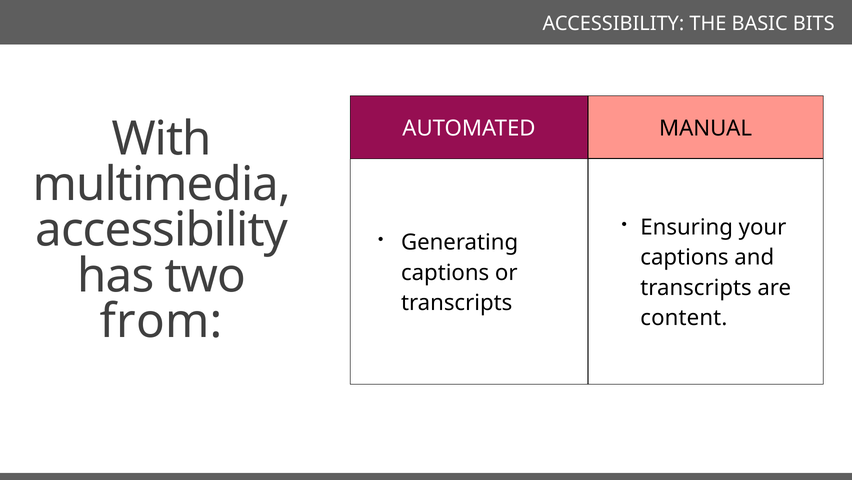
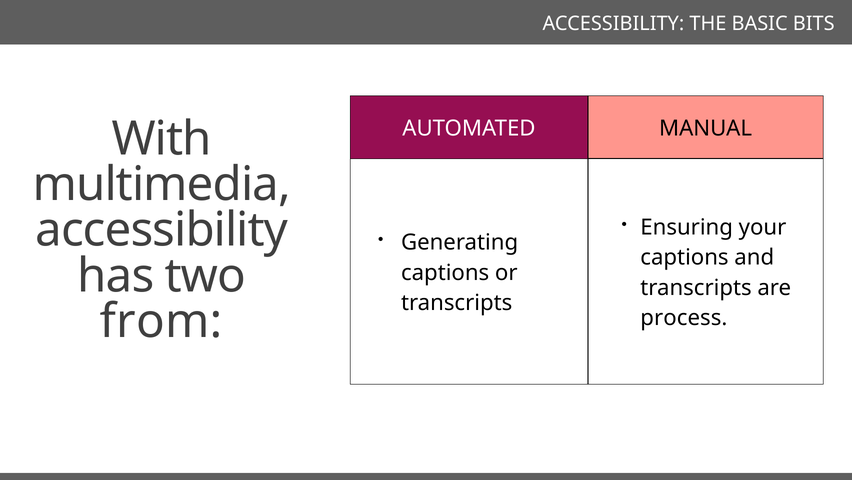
content: content -> process
